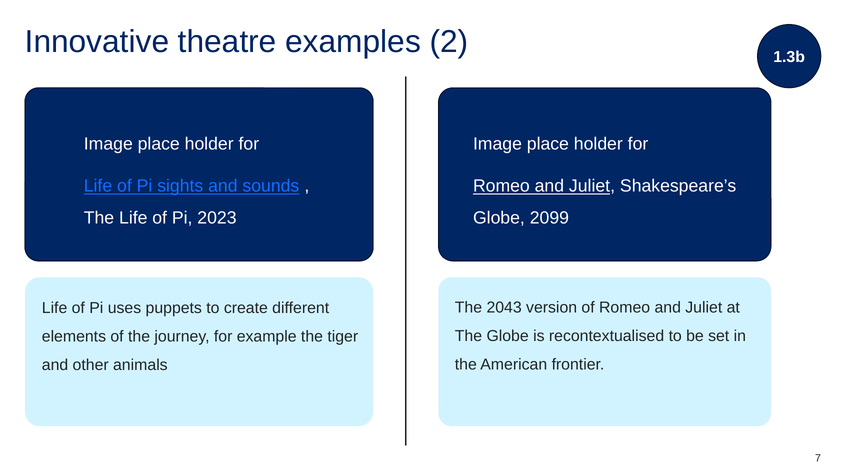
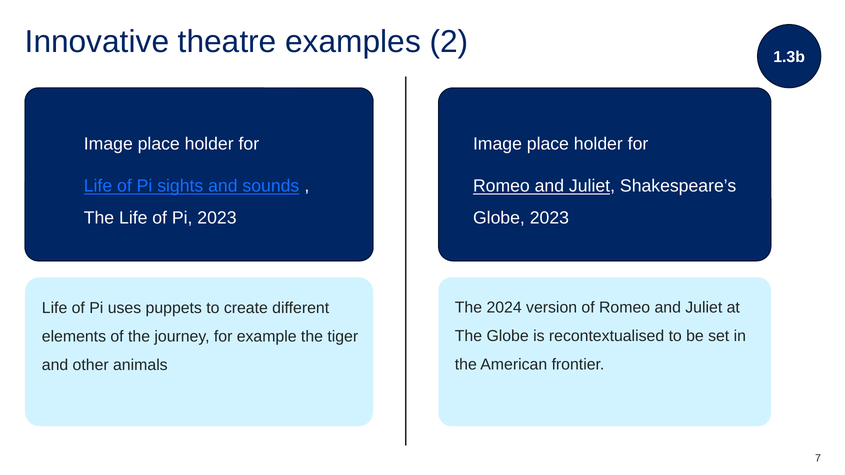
Globe 2099: 2099 -> 2023
2043: 2043 -> 2024
